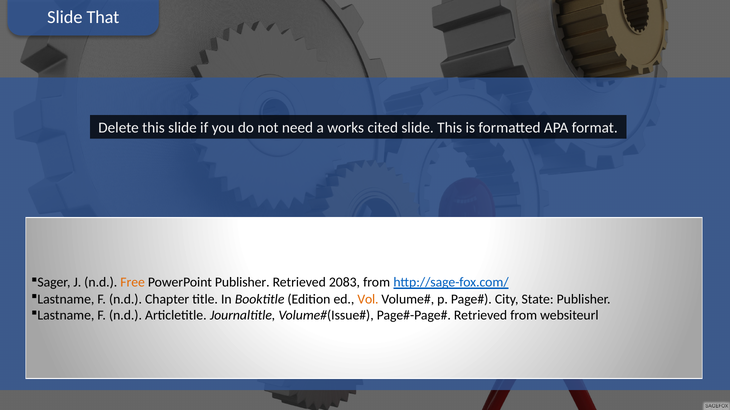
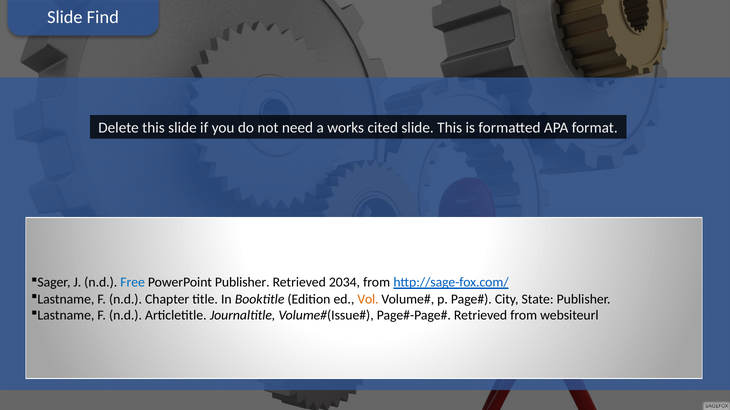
That: That -> Find
Free colour: orange -> blue
2083: 2083 -> 2034
